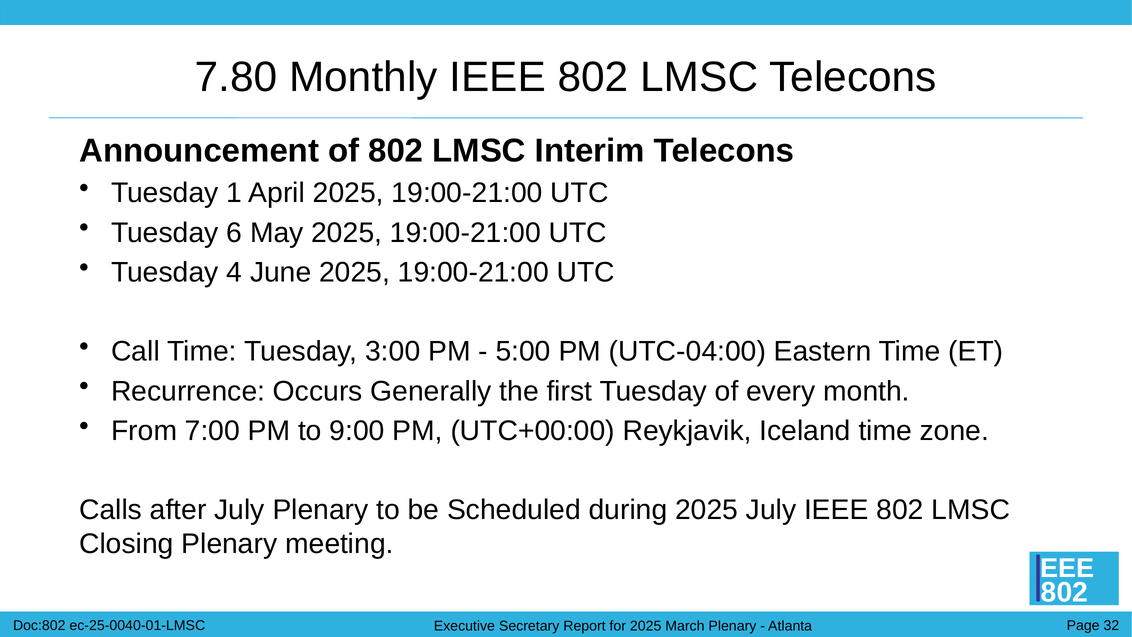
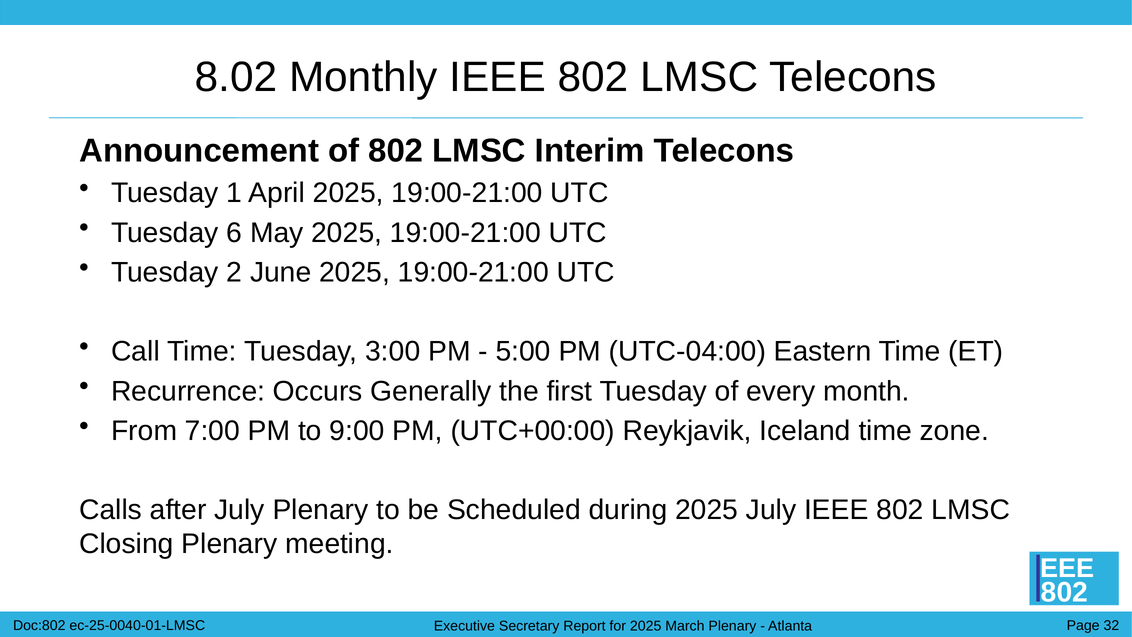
7.80: 7.80 -> 8.02
4: 4 -> 2
